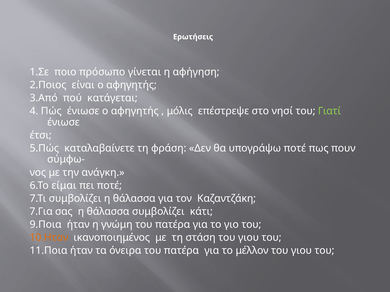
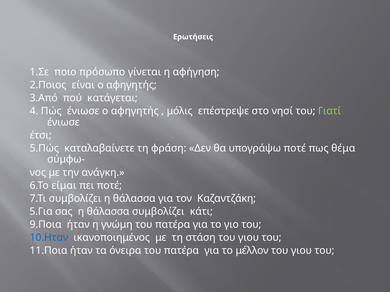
πουν: πουν -> θέμα
7.Για: 7.Για -> 5.Για
10.Ηταν colour: orange -> blue
